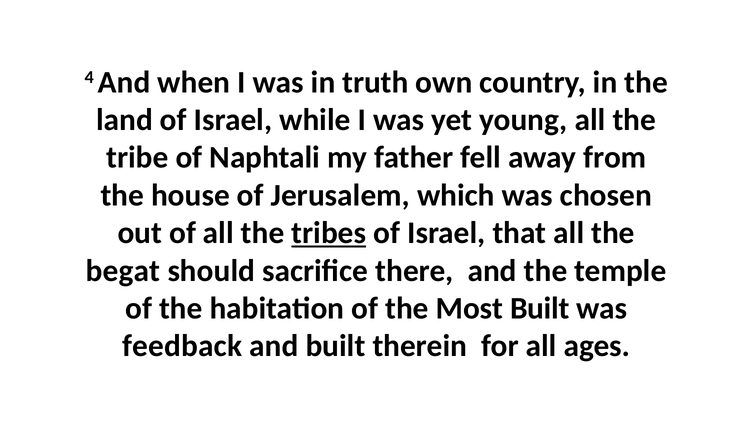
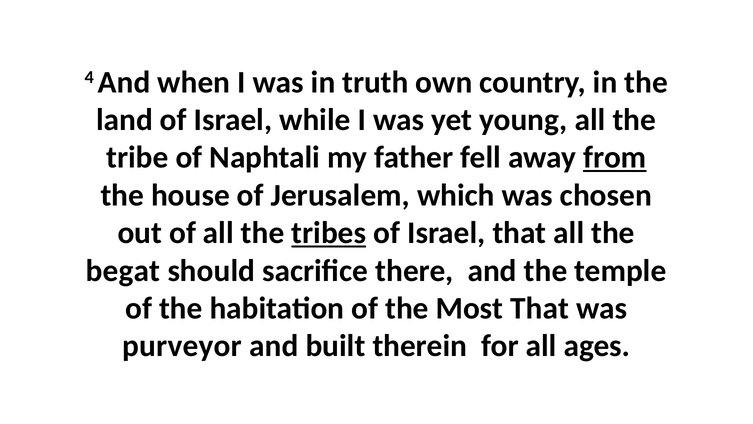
from underline: none -> present
Most Built: Built -> That
feedback: feedback -> purveyor
